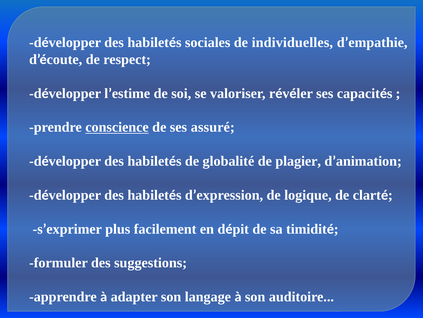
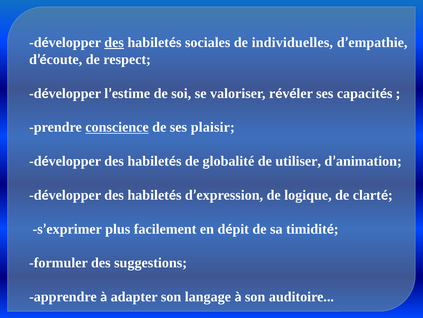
des at (114, 42) underline: none -> present
assuré: assuré -> plaisir
plagier: plagier -> utiliser
